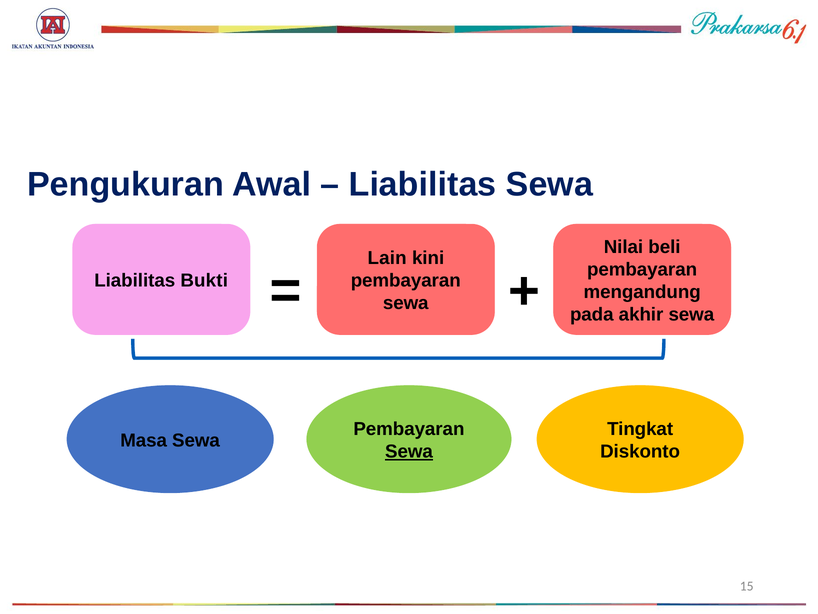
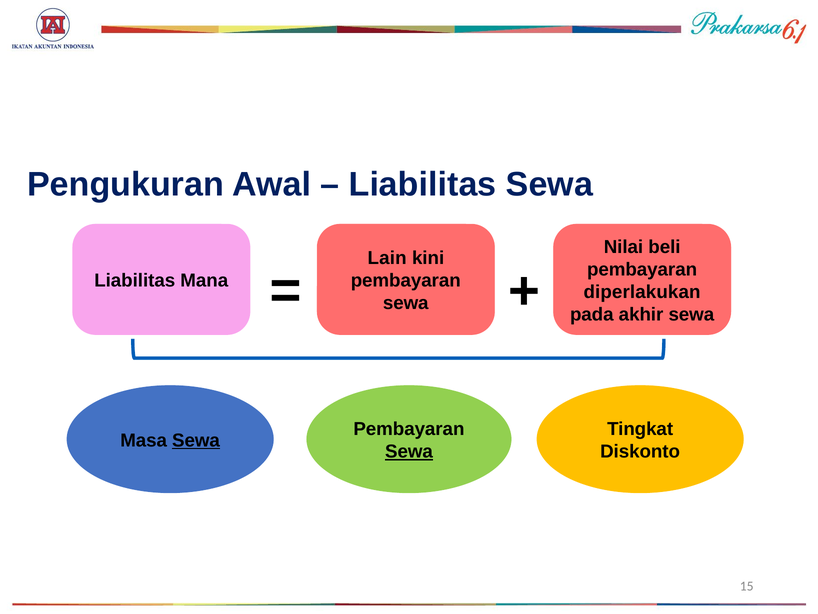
Bukti: Bukti -> Mana
mengandung: mengandung -> diperlakukan
Sewa at (196, 440) underline: none -> present
